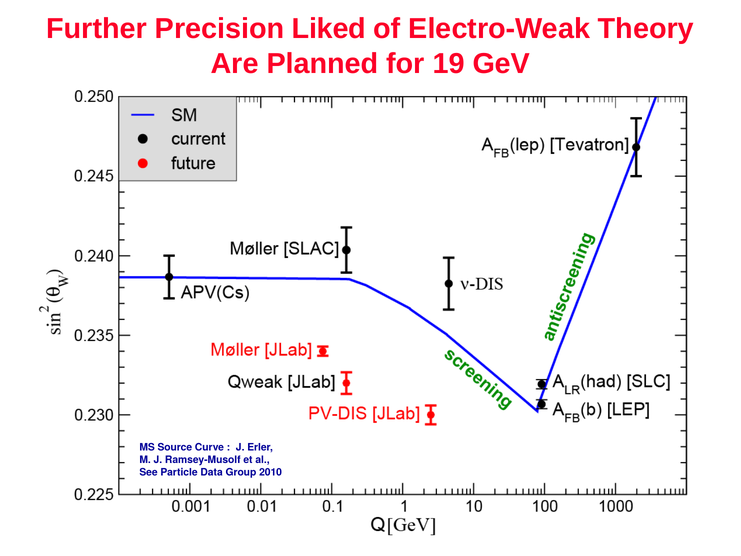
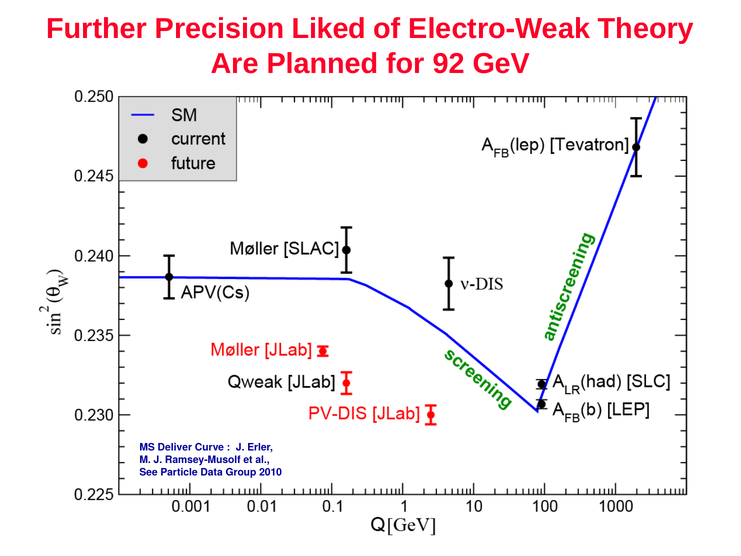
19: 19 -> 92
Source: Source -> Deliver
